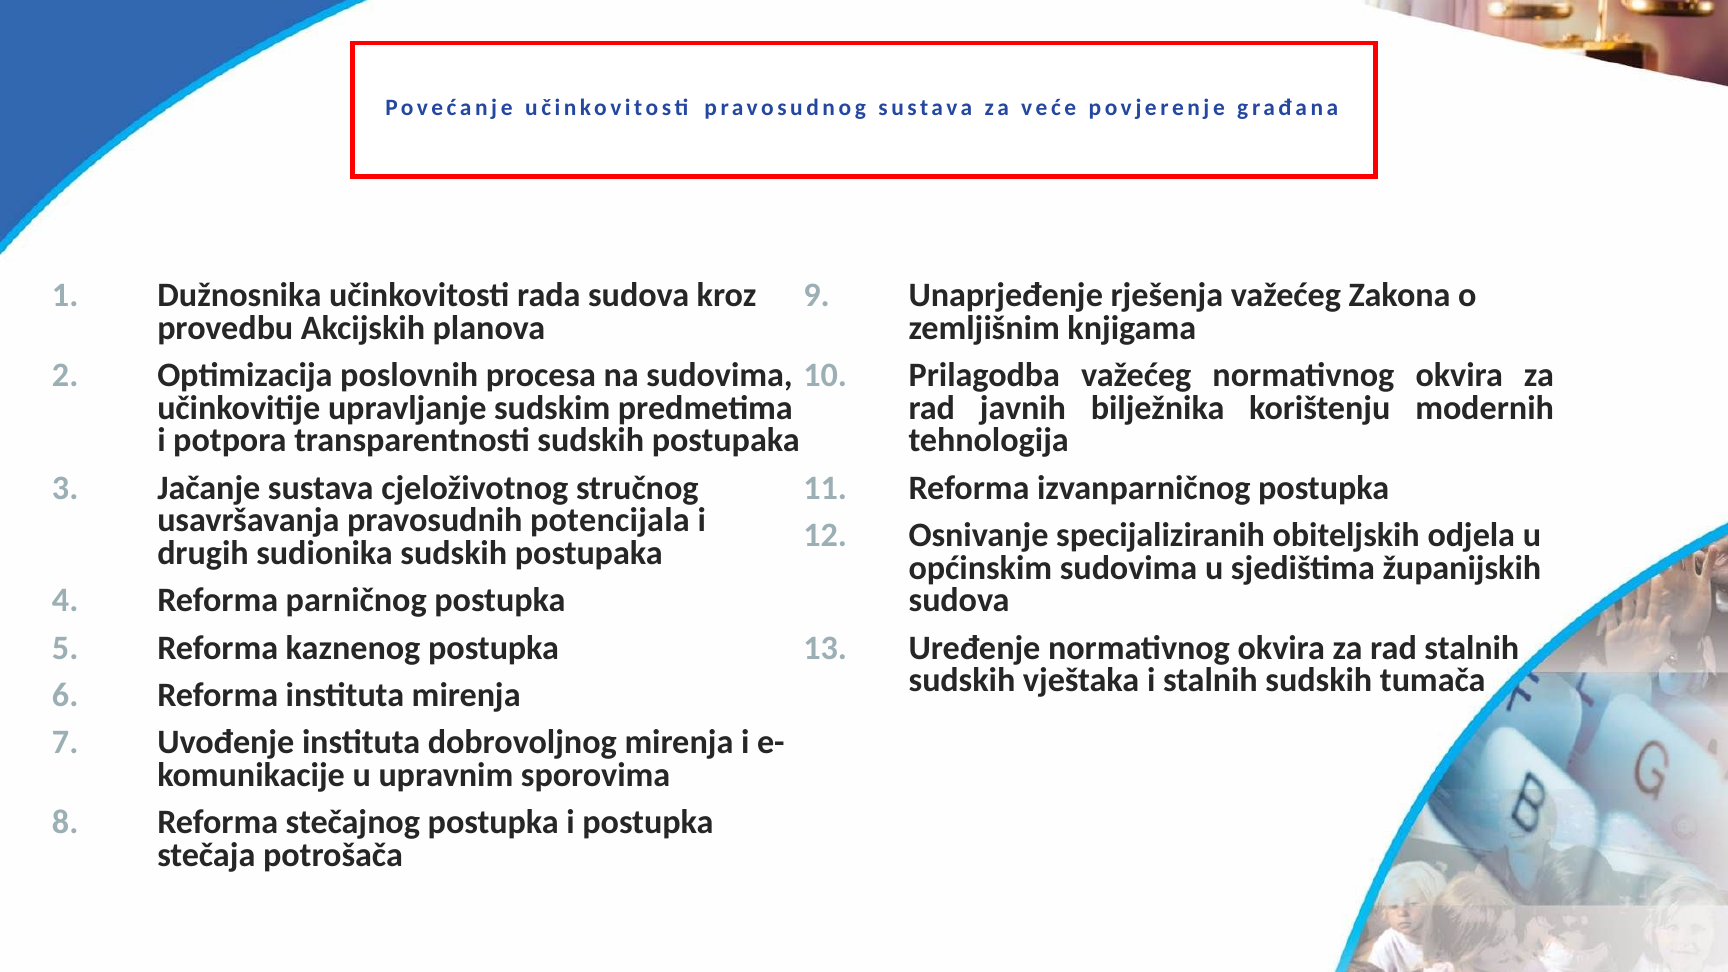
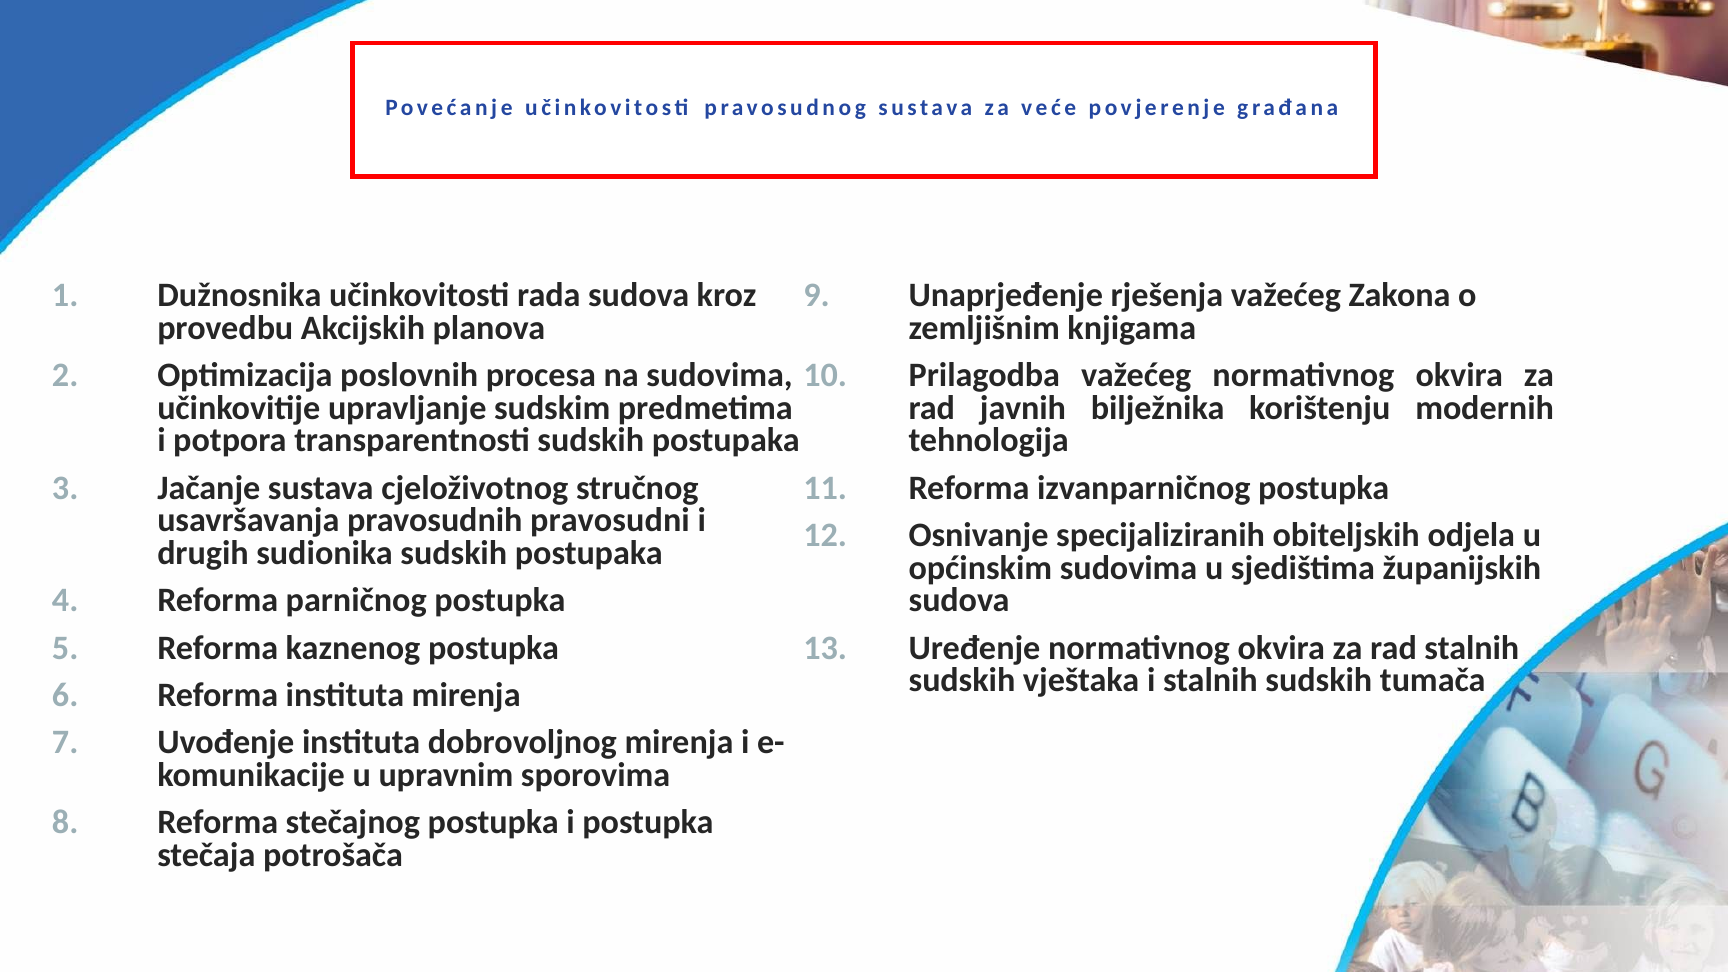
potencijala: potencijala -> pravosudni
